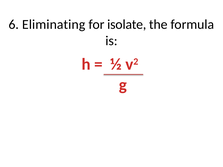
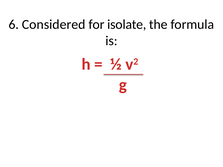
Eliminating: Eliminating -> Considered
